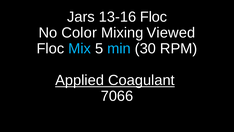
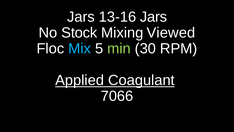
13-16 Floc: Floc -> Jars
Color: Color -> Stock
min colour: light blue -> light green
